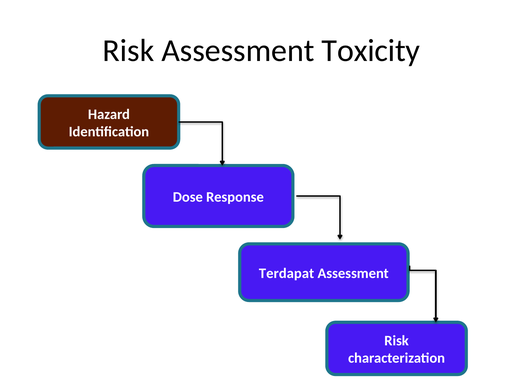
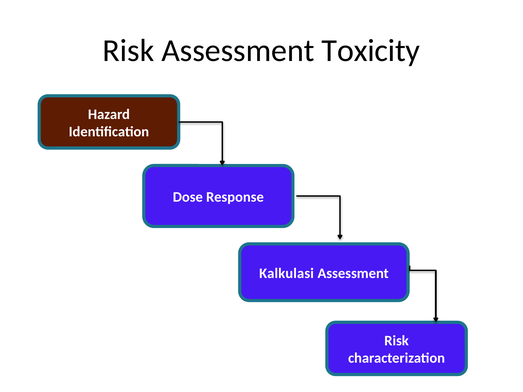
Terdapat: Terdapat -> Kalkulasi
